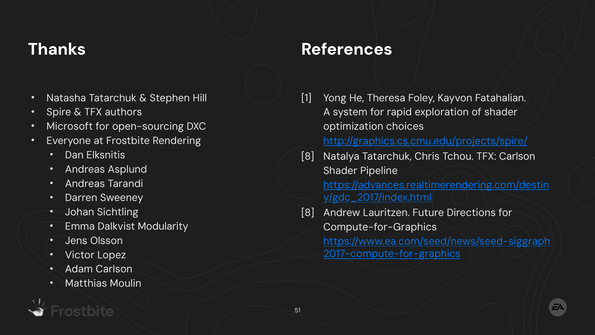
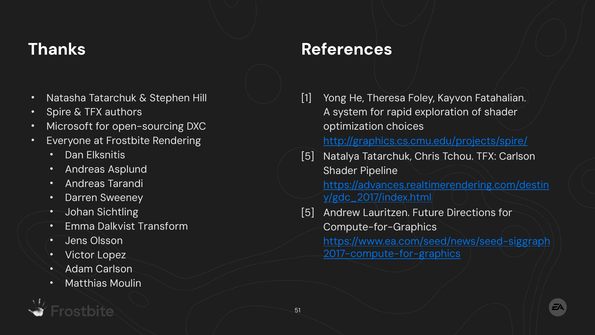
8 at (308, 156): 8 -> 5
8 at (308, 213): 8 -> 5
Modularity: Modularity -> Transform
